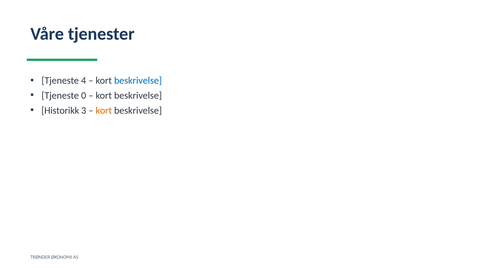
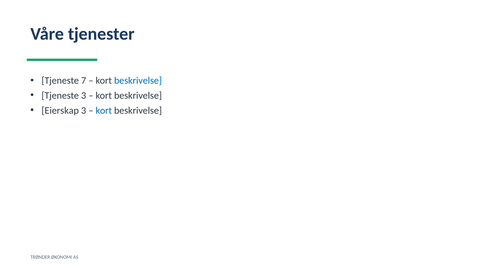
4: 4 -> 7
Tjeneste 0: 0 -> 3
Historikk: Historikk -> Eierskap
kort at (104, 111) colour: orange -> blue
